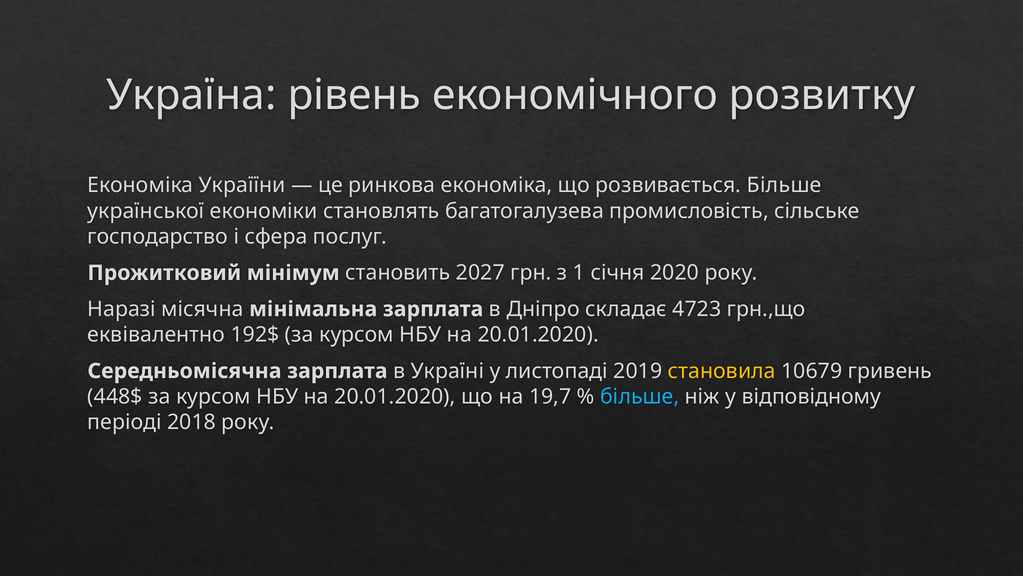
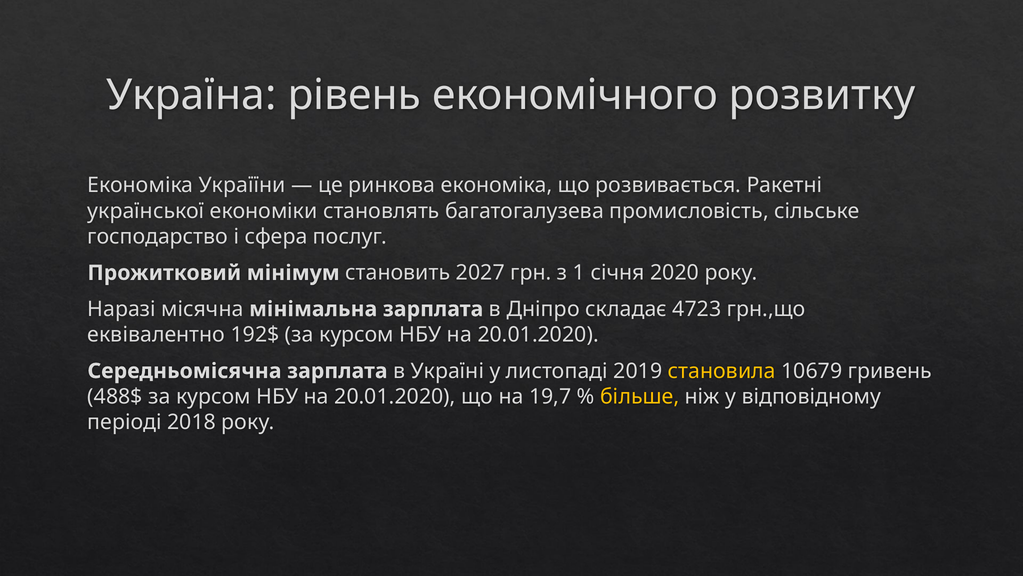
розвивається Більше: Більше -> Ракетні
448$: 448$ -> 488$
більше at (640, 396) colour: light blue -> yellow
